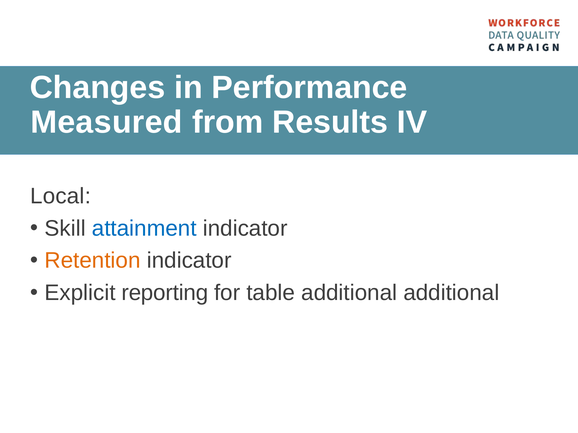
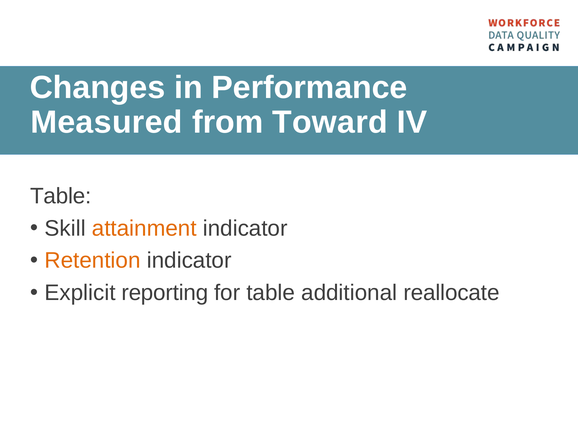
Results: Results -> Toward
Local at (61, 196): Local -> Table
attainment colour: blue -> orange
additional additional: additional -> reallocate
